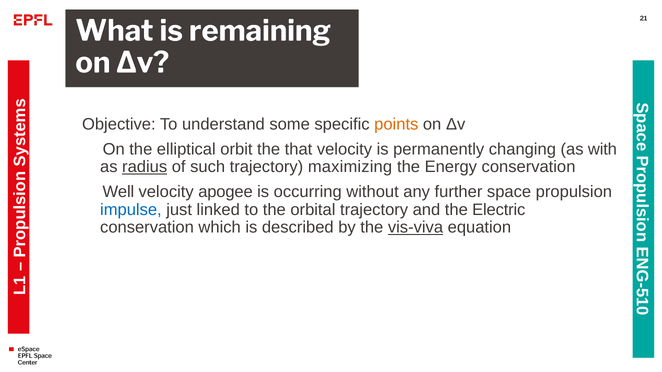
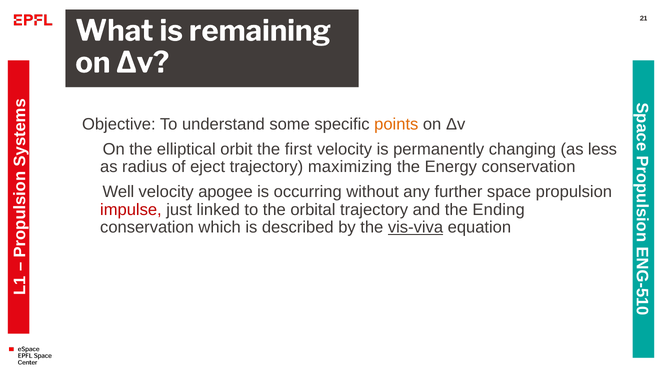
that: that -> first
with: with -> less
radius underline: present -> none
such: such -> eject
impulse colour: blue -> red
Electric: Electric -> Ending
